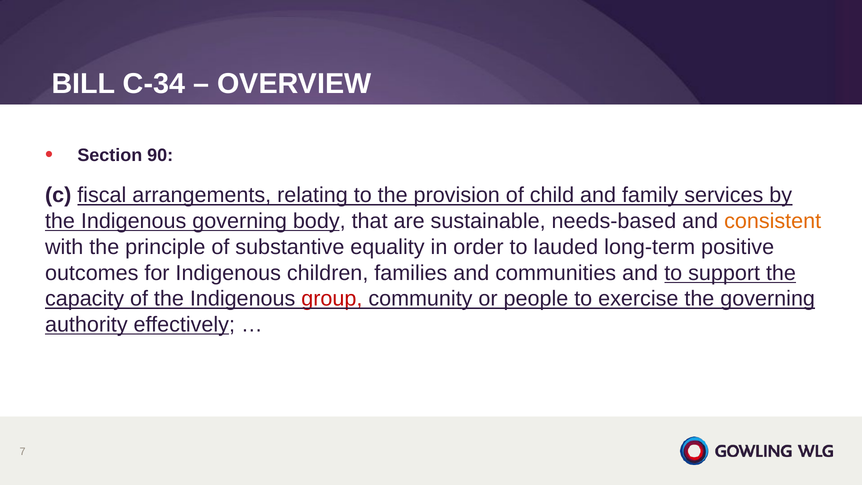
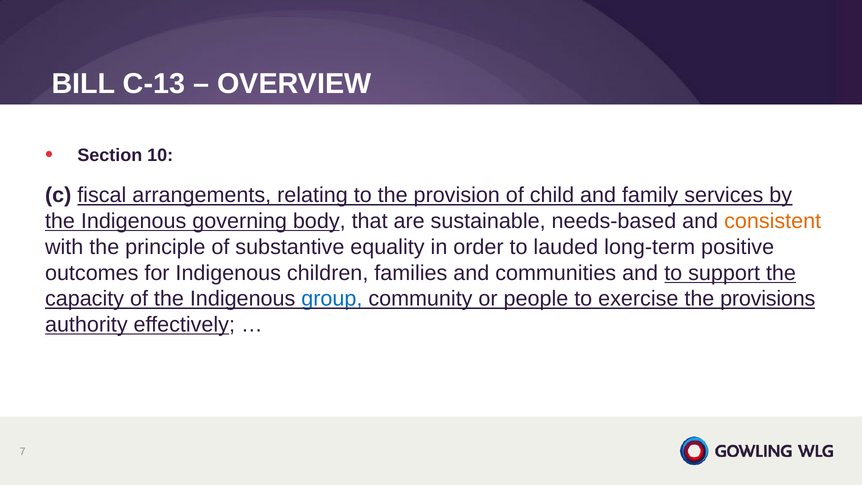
C-34: C-34 -> C-13
90: 90 -> 10
group colour: red -> blue
the governing: governing -> provisions
